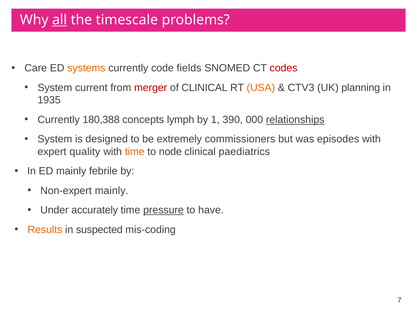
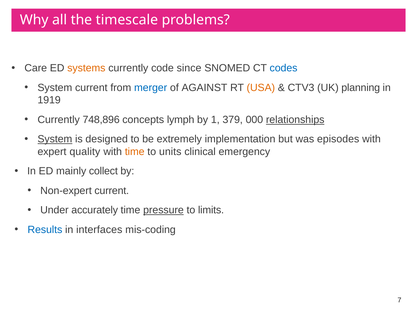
all underline: present -> none
fields: fields -> since
codes colour: red -> blue
merger colour: red -> blue
of CLINICAL: CLINICAL -> AGAINST
1935: 1935 -> 1919
180,388: 180,388 -> 748,896
390: 390 -> 379
System at (55, 139) underline: none -> present
commissioners: commissioners -> implementation
node: node -> units
paediatrics: paediatrics -> emergency
febrile: febrile -> collect
Non-expert mainly: mainly -> current
have: have -> limits
Results colour: orange -> blue
suspected: suspected -> interfaces
